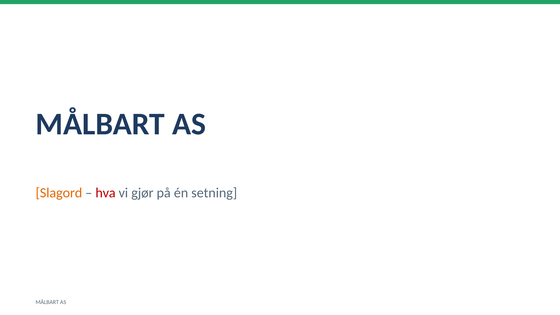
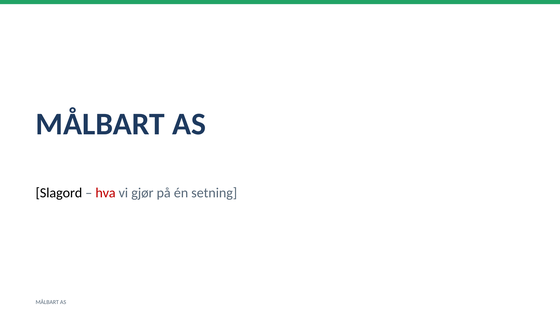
Slagord colour: orange -> black
